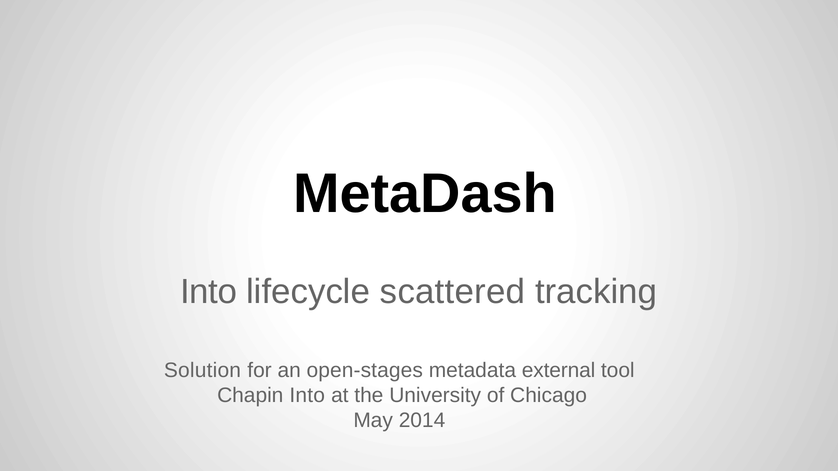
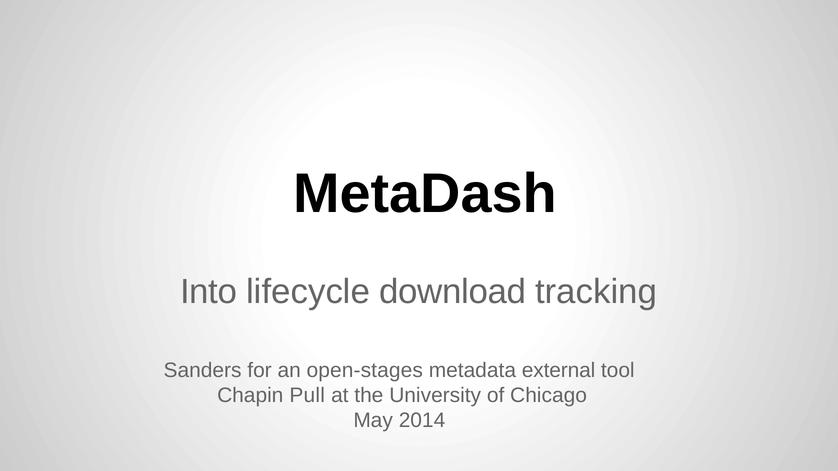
scattered: scattered -> download
Solution: Solution -> Sanders
Chapin Into: Into -> Pull
